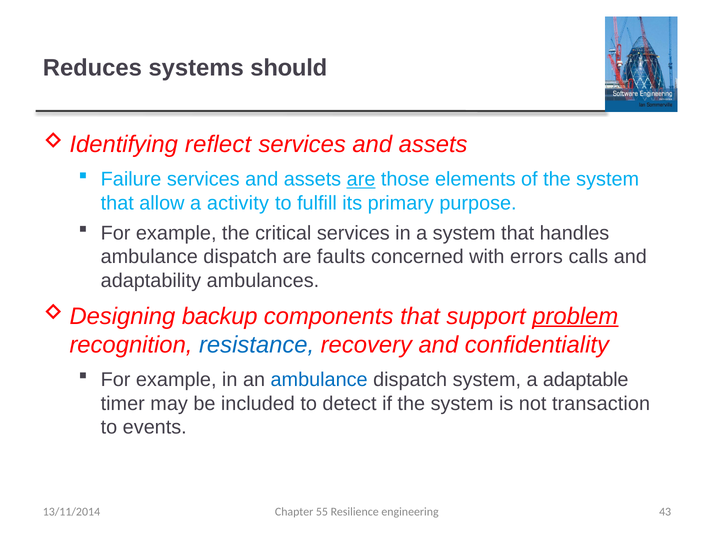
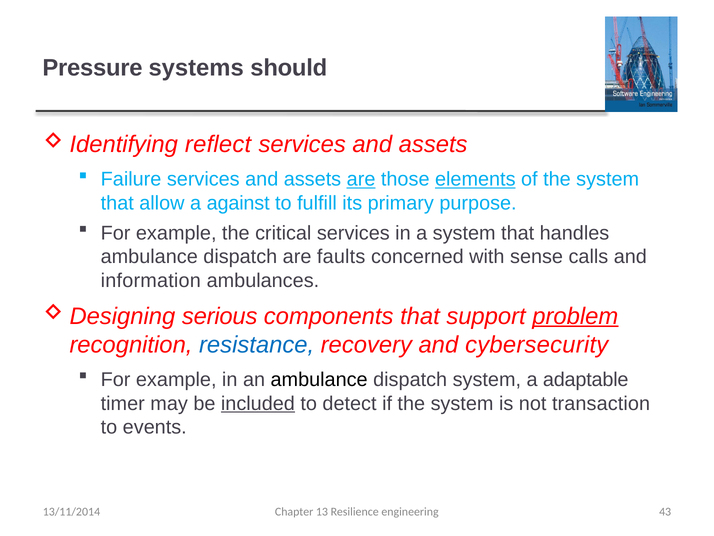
Reduces: Reduces -> Pressure
elements underline: none -> present
activity: activity -> against
errors: errors -> sense
adaptability: adaptability -> information
backup: backup -> serious
confidentiality: confidentiality -> cybersecurity
ambulance at (319, 379) colour: blue -> black
included underline: none -> present
55: 55 -> 13
